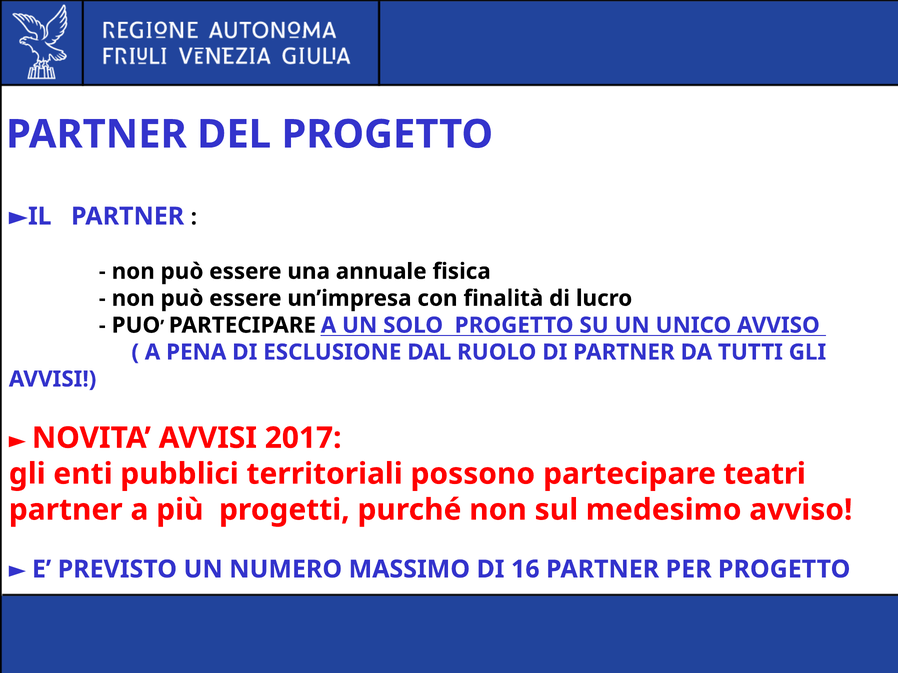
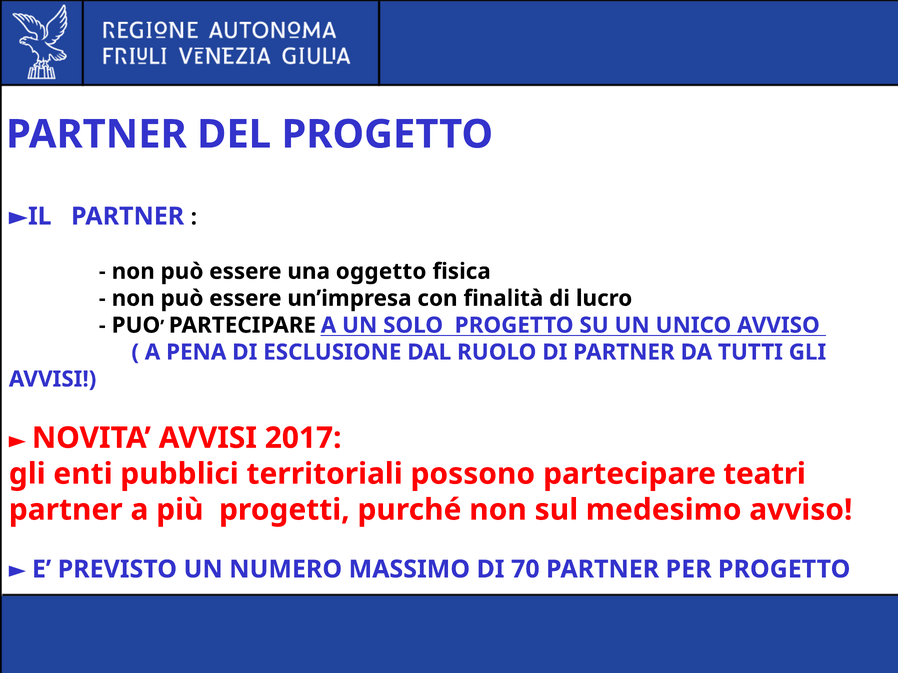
annuale: annuale -> oggetto
16: 16 -> 70
